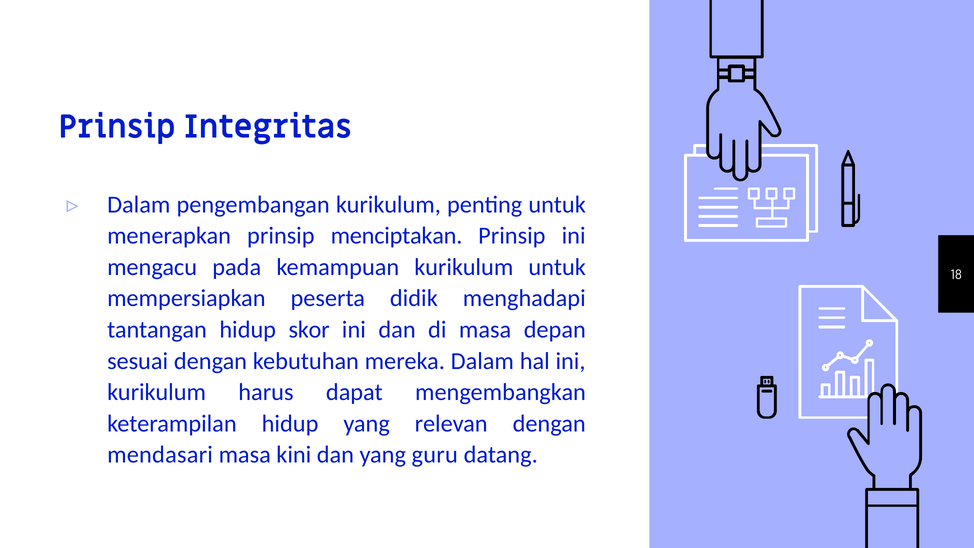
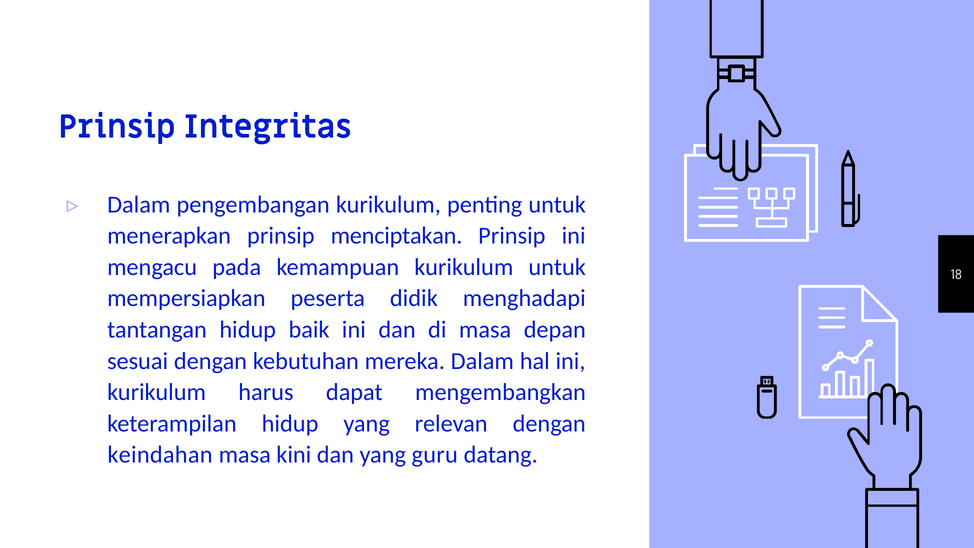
skor: skor -> baik
mendasari: mendasari -> keindahan
